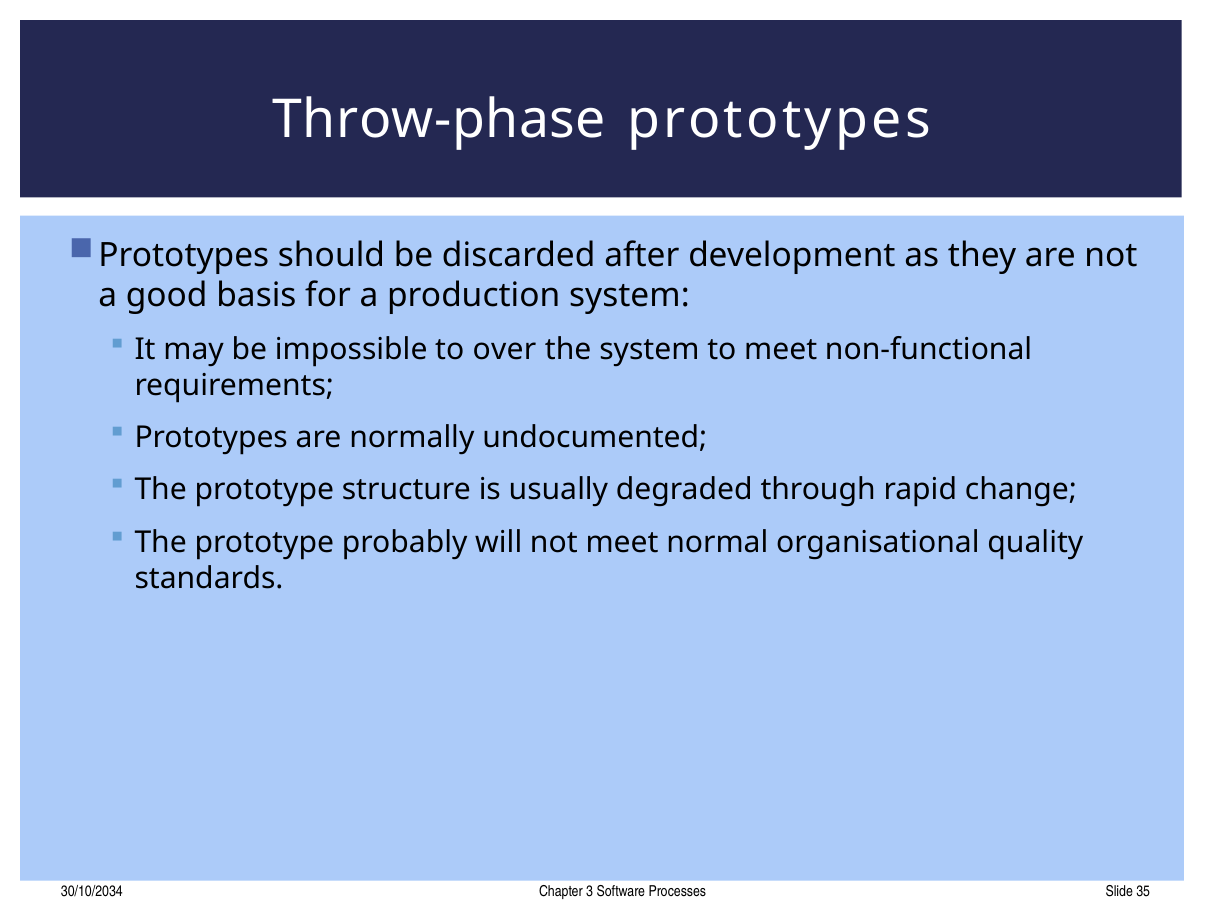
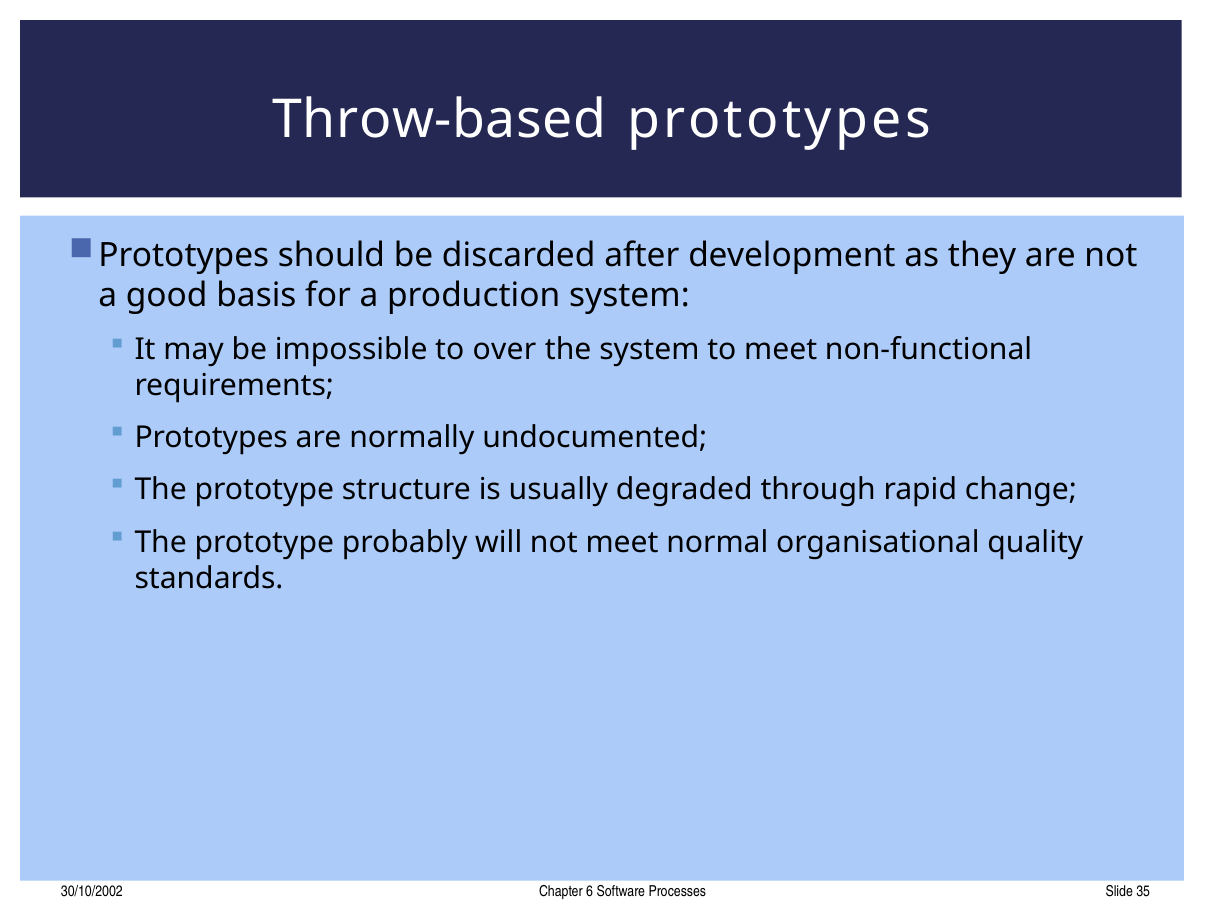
Throw-phase: Throw-phase -> Throw-based
30/10/2034: 30/10/2034 -> 30/10/2002
3: 3 -> 6
